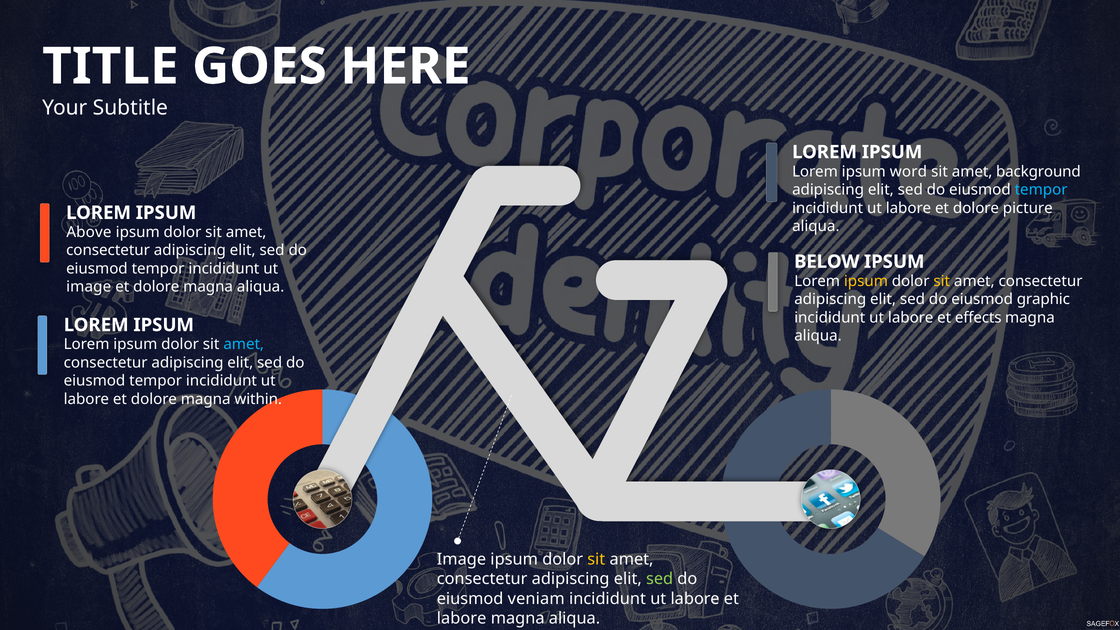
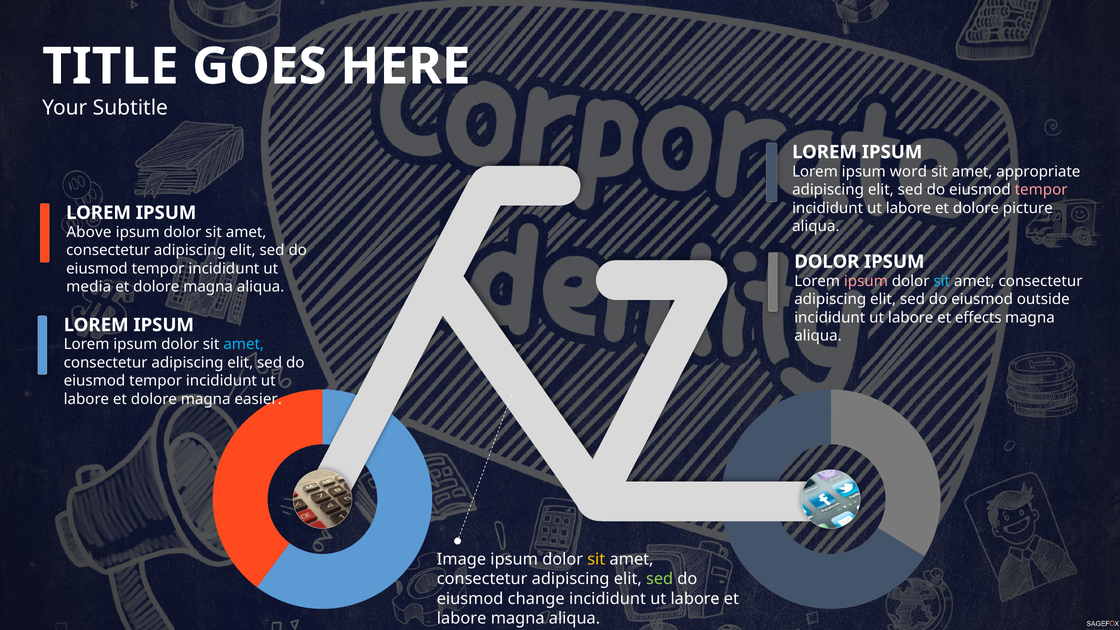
background: background -> appropriate
tempor at (1041, 190) colour: light blue -> pink
BELOW at (827, 262): BELOW -> DOLOR
ipsum at (866, 281) colour: yellow -> pink
sit at (942, 281) colour: yellow -> light blue
image at (89, 287): image -> media
graphic: graphic -> outside
within: within -> easier
veniam: veniam -> change
